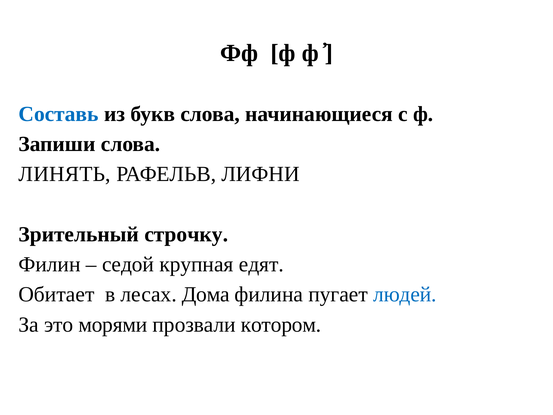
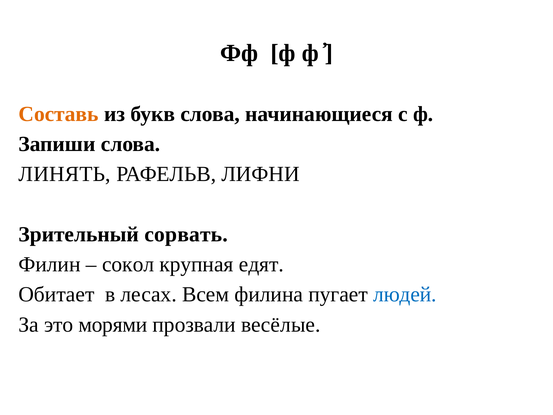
Составь colour: blue -> orange
строчку: строчку -> сорвать
седой: седой -> сокол
Дома: Дома -> Всем
котором: котором -> весёлые
